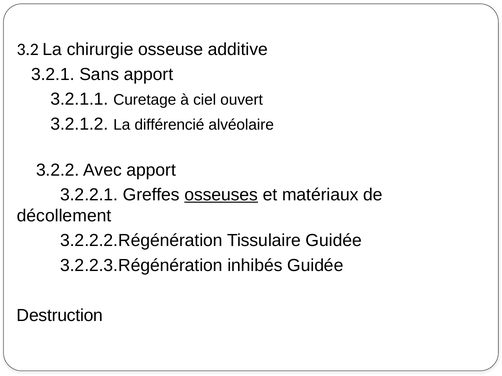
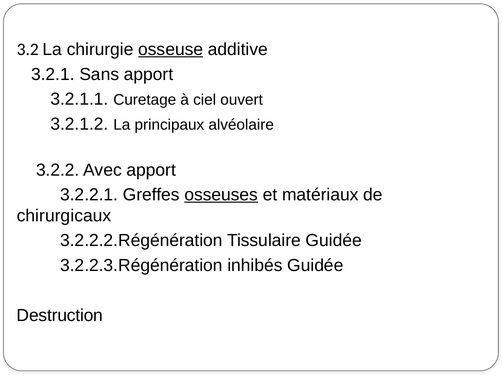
osseuse underline: none -> present
différencié: différencié -> principaux
décollement: décollement -> chirurgicaux
